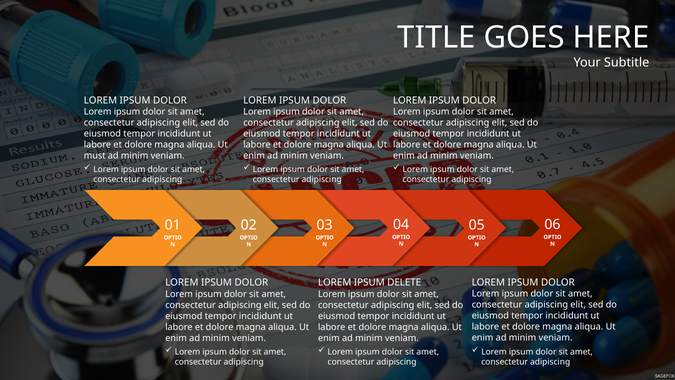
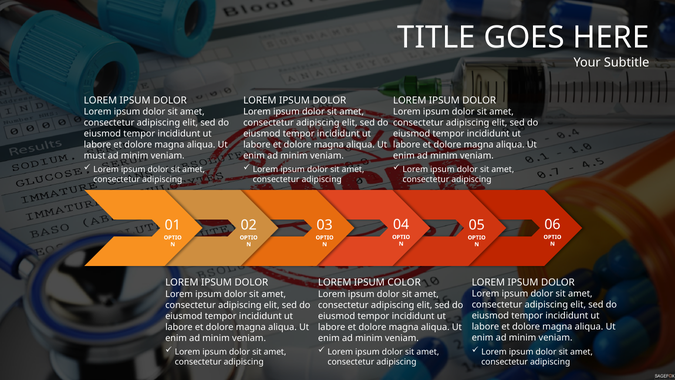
DELETE: DELETE -> COLOR
